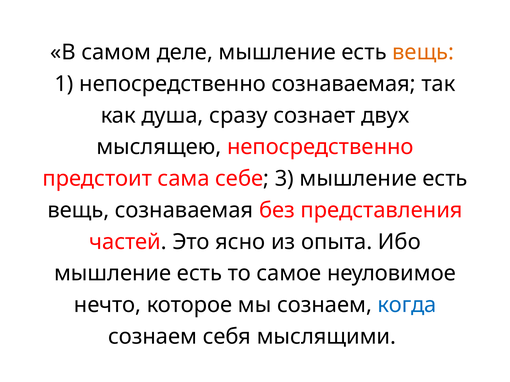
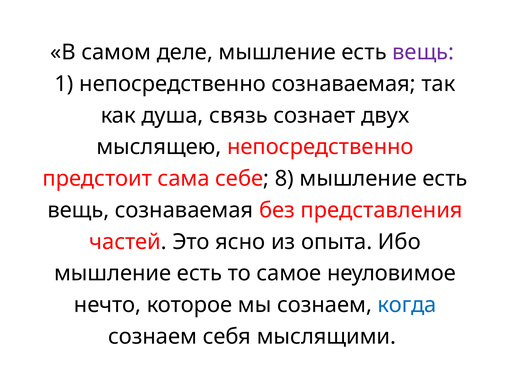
вещь at (423, 52) colour: orange -> purple
сразу: сразу -> связь
3: 3 -> 8
